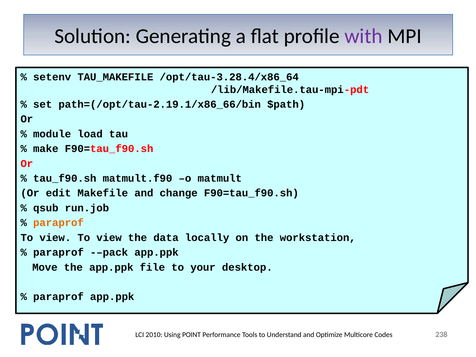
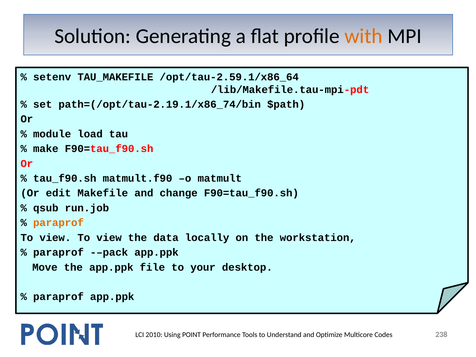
with colour: purple -> orange
/opt/tau-3.28.4/x86_64: /opt/tau-3.28.4/x86_64 -> /opt/tau-2.59.1/x86_64
path=(/opt/tau-2.19.1/x86_66/bin: path=(/opt/tau-2.19.1/x86_66/bin -> path=(/opt/tau-2.19.1/x86_74/bin
